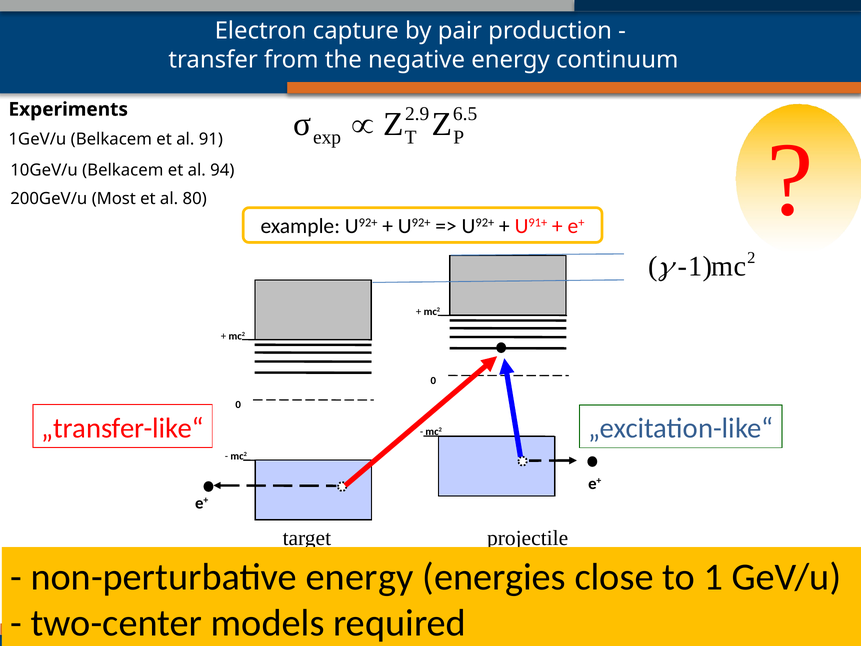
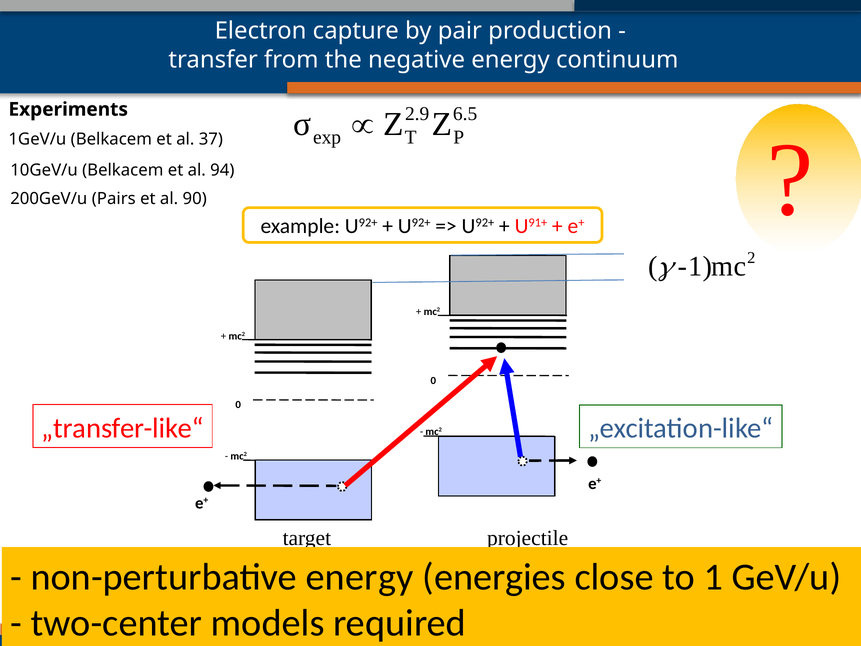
91: 91 -> 37
Most: Most -> Pairs
80: 80 -> 90
